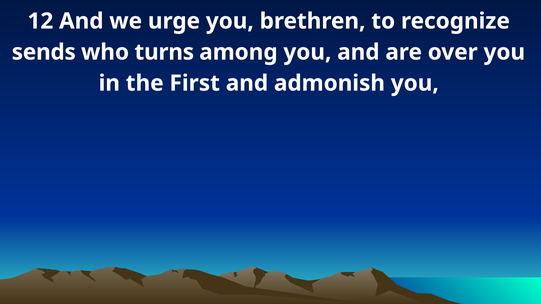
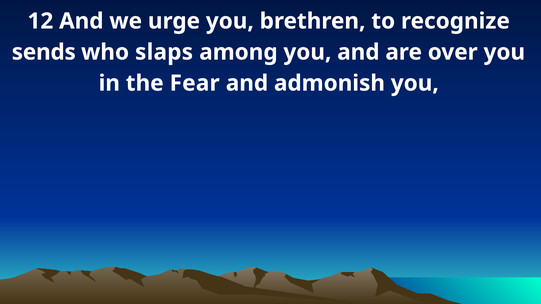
turns: turns -> slaps
First: First -> Fear
